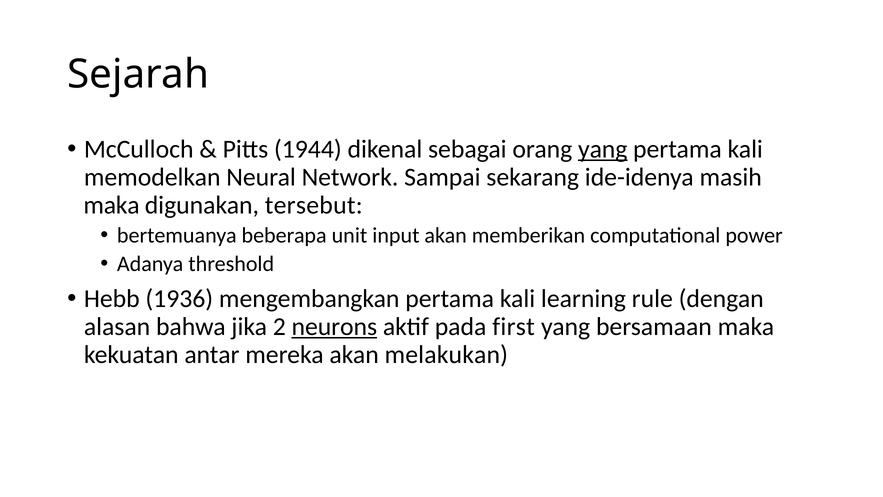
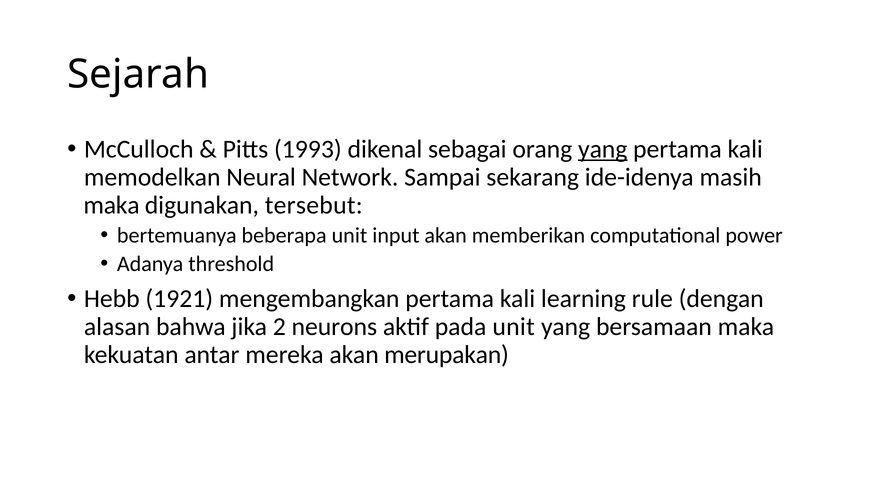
1944: 1944 -> 1993
1936: 1936 -> 1921
neurons underline: present -> none
pada first: first -> unit
melakukan: melakukan -> merupakan
